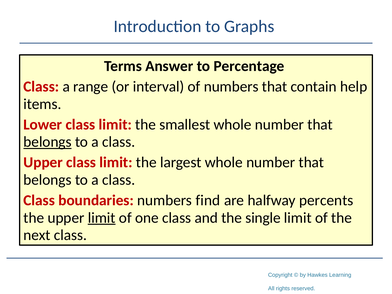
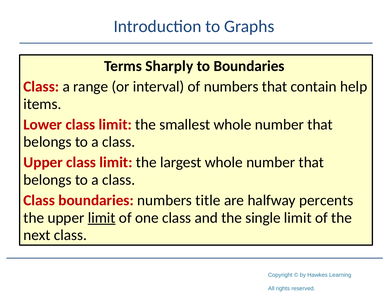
Answer: Answer -> Sharply
to Percentage: Percentage -> Boundaries
belongs at (48, 142) underline: present -> none
find: find -> title
